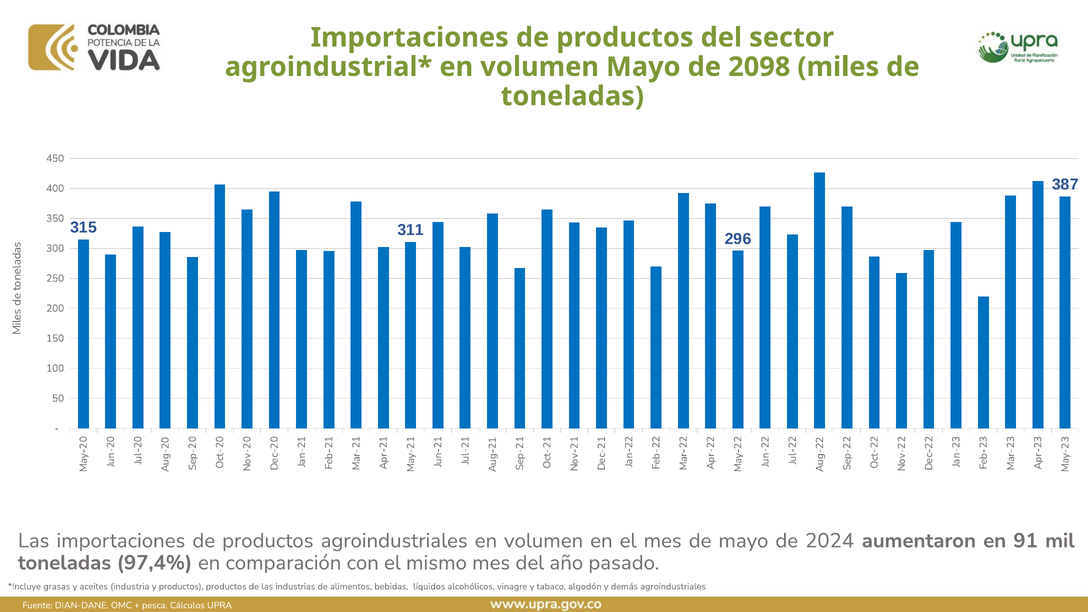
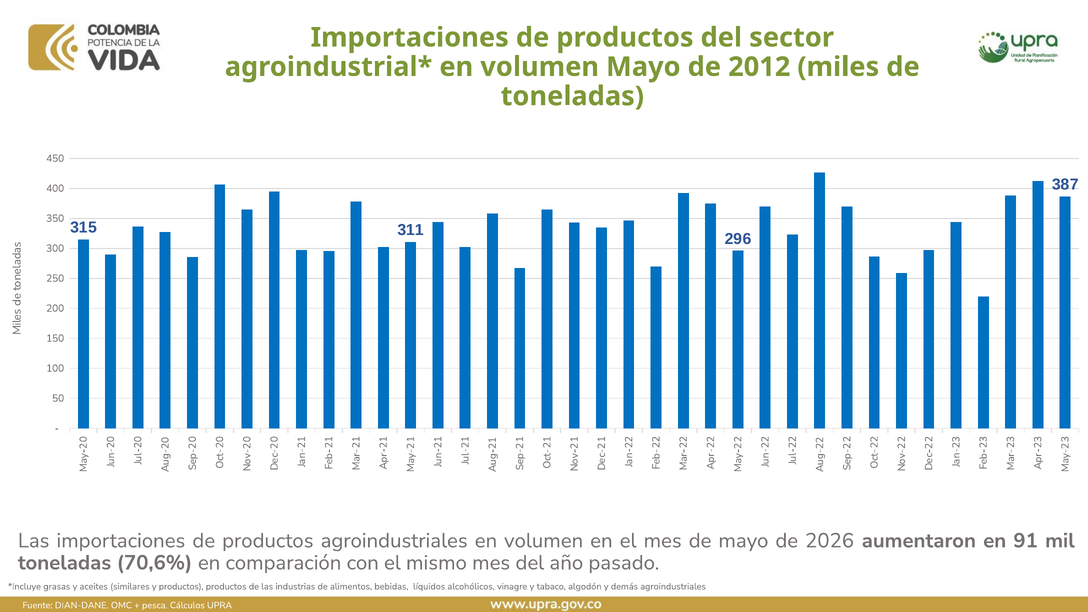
2098: 2098 -> 2012
2024: 2024 -> 2026
97,4%: 97,4% -> 70,6%
industria: industria -> similares
